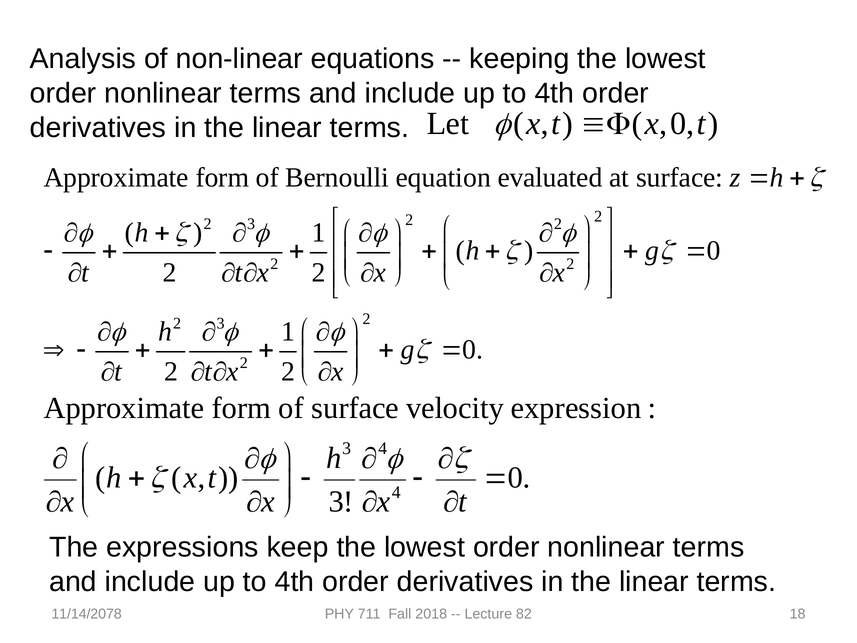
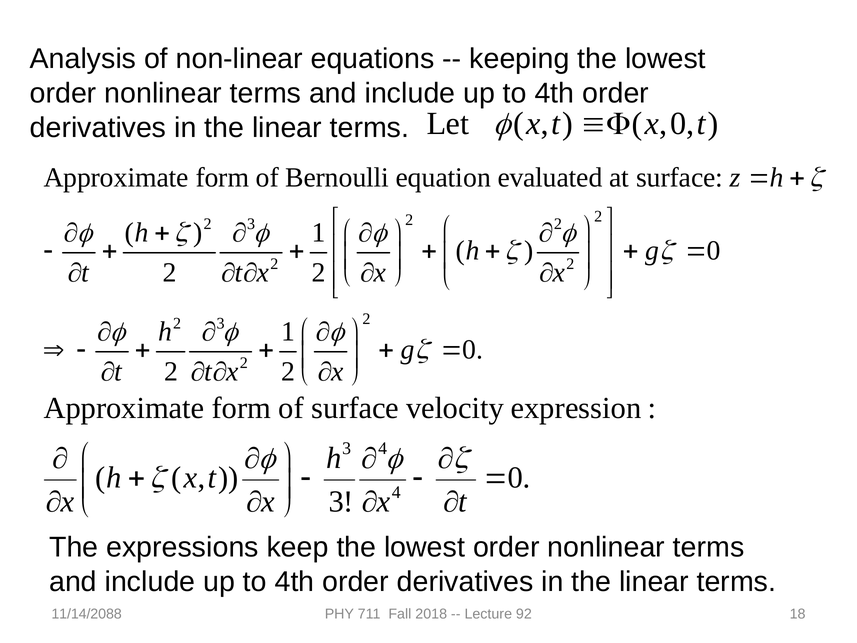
11/14/2078: 11/14/2078 -> 11/14/2088
82: 82 -> 92
